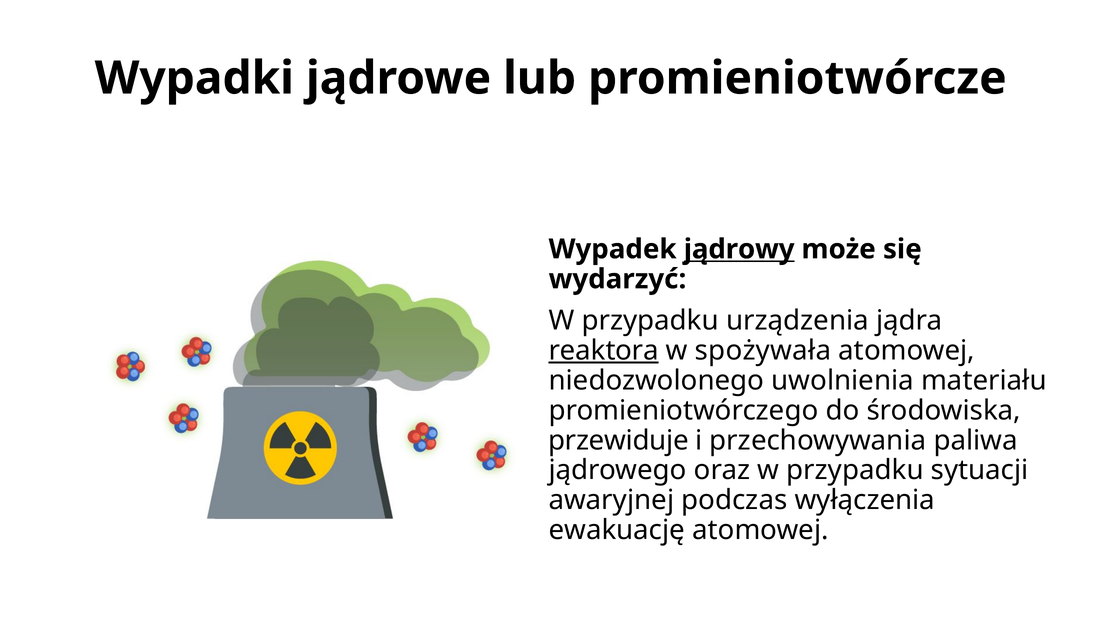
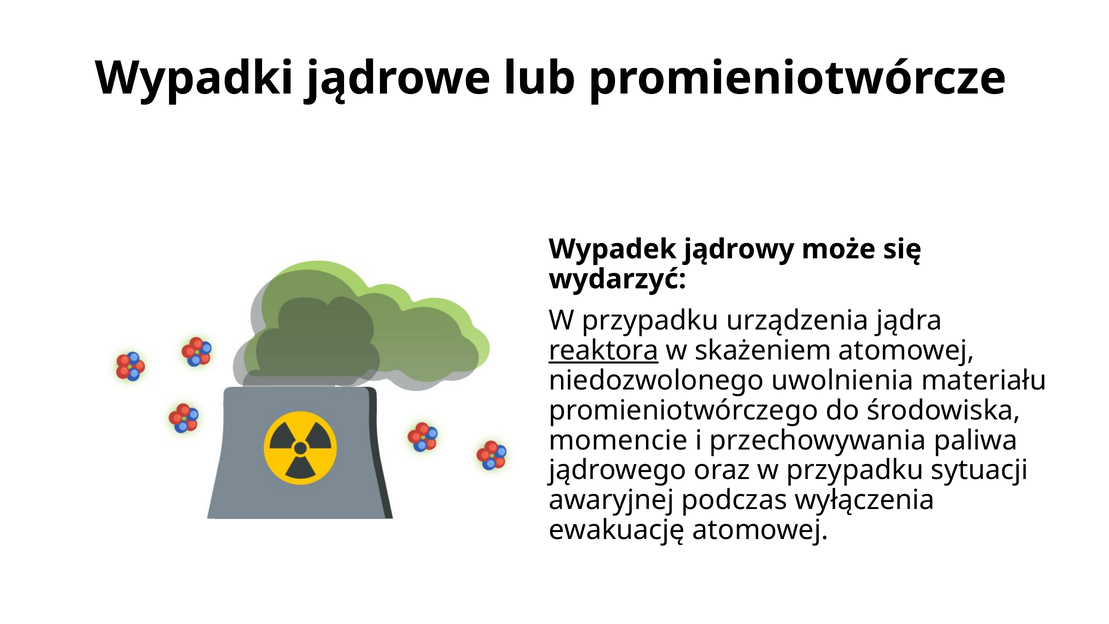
jądrowy underline: present -> none
spożywała: spożywała -> skażeniem
przewiduje: przewiduje -> momencie
